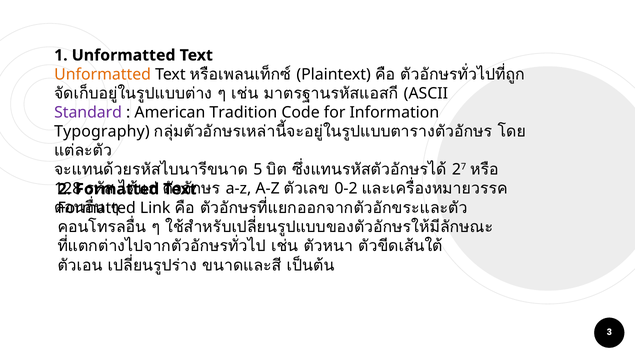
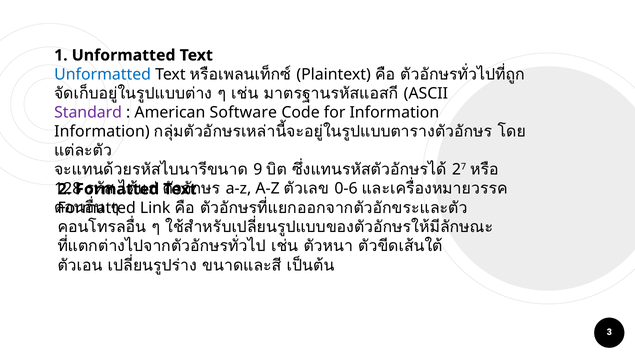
Unformatted at (103, 74) colour: orange -> blue
Tradition: Tradition -> Software
Typography at (102, 132): Typography -> Information
5: 5 -> 9
0-2: 0-2 -> 0-6
